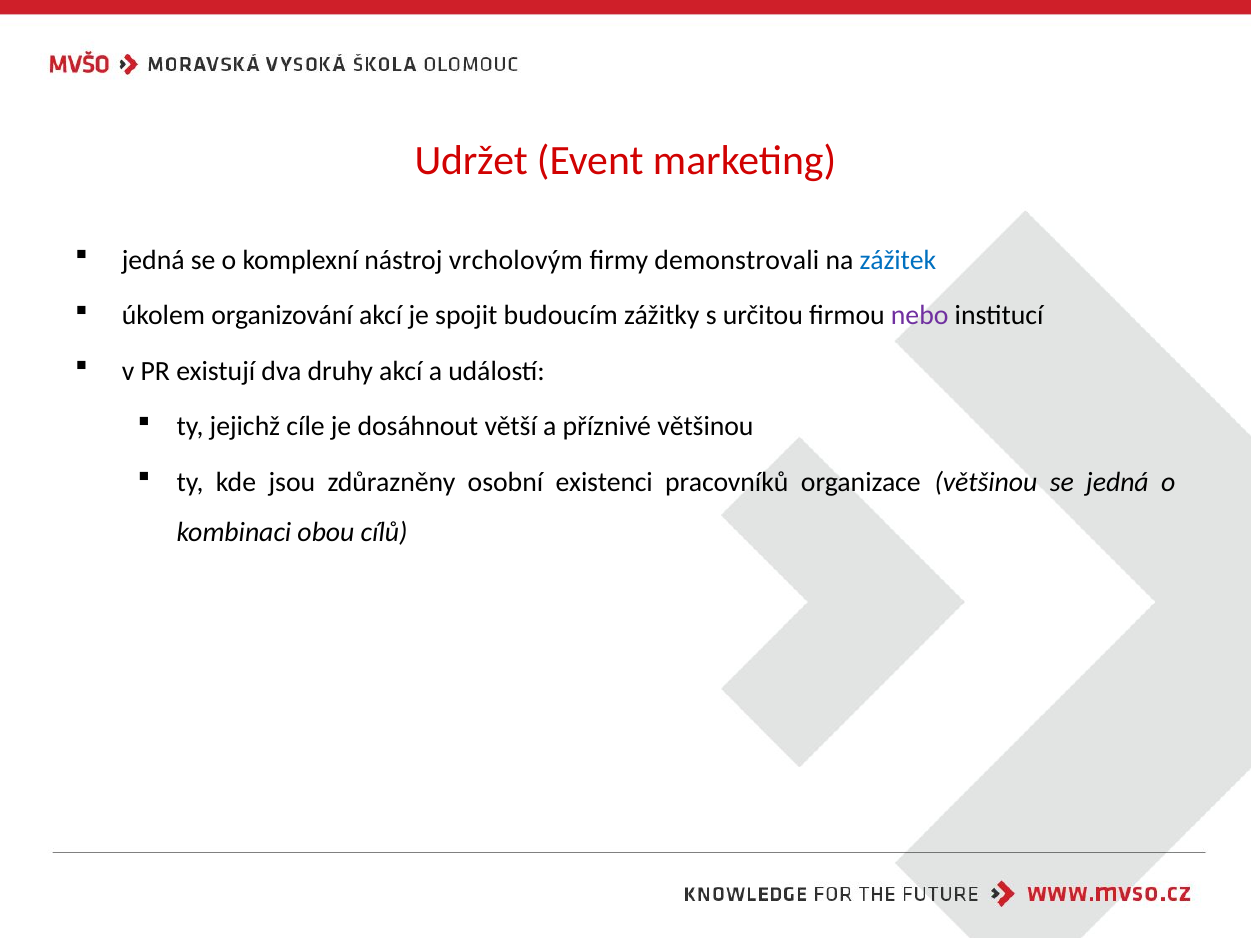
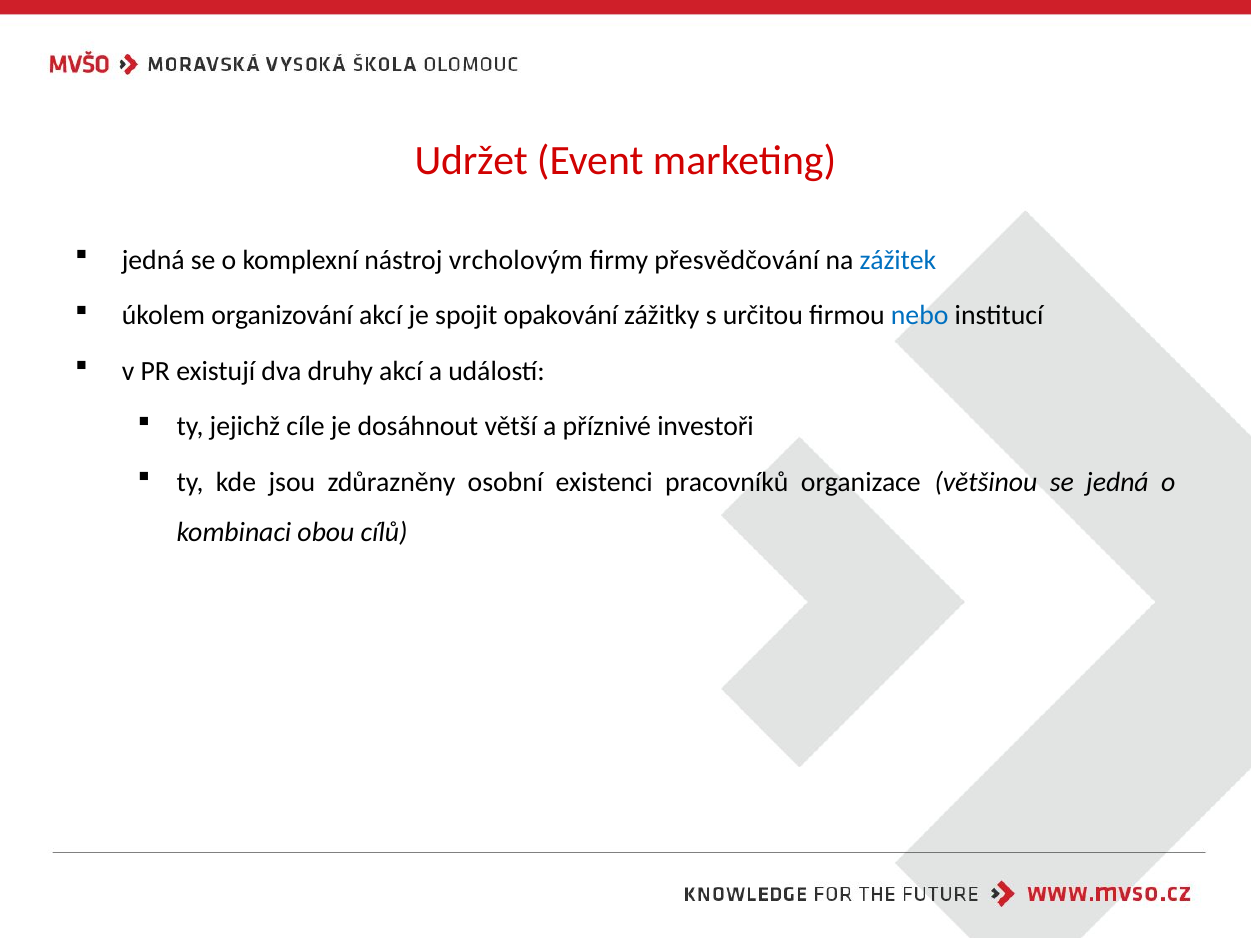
demonstrovali: demonstrovali -> přesvědčování
budoucím: budoucím -> opakování
nebo colour: purple -> blue
příznivé většinou: většinou -> investoři
